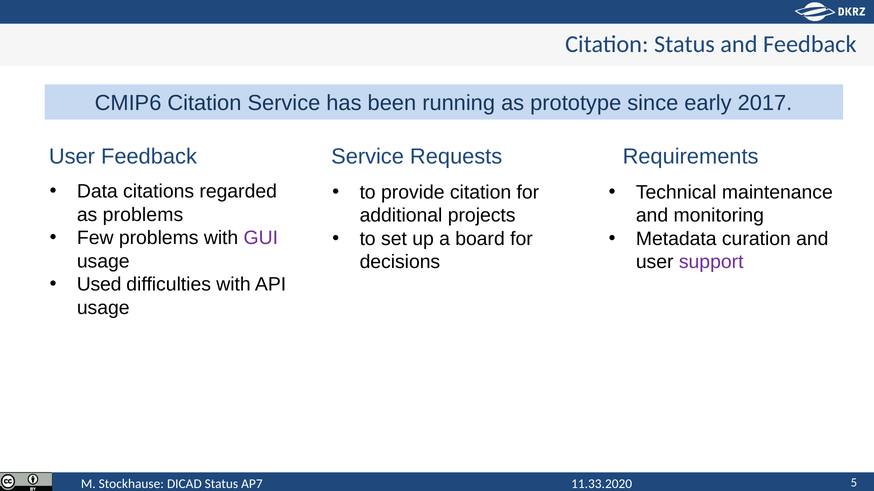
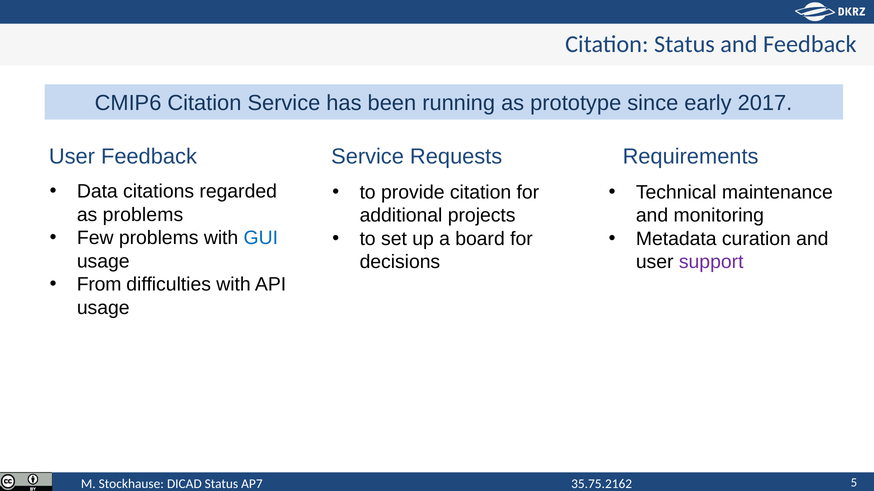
GUI colour: purple -> blue
Used: Used -> From
11.33.2020: 11.33.2020 -> 35.75.2162
